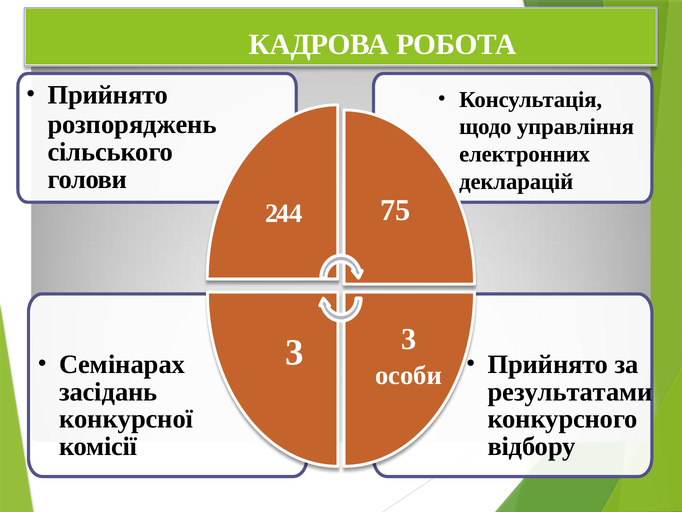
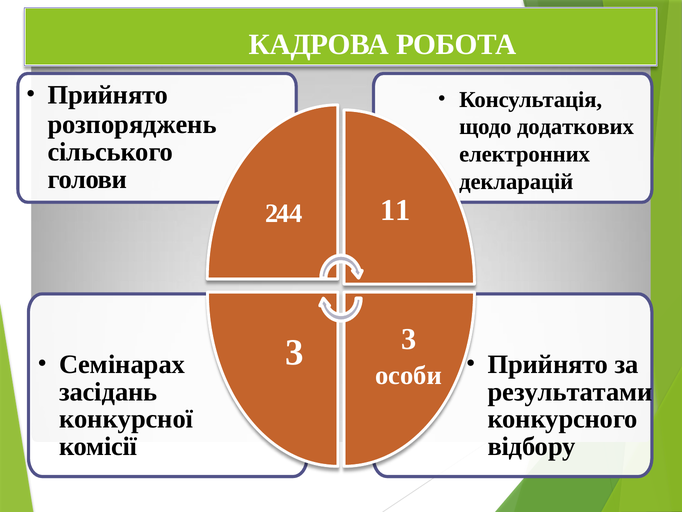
управління: управління -> додаткових
75: 75 -> 11
